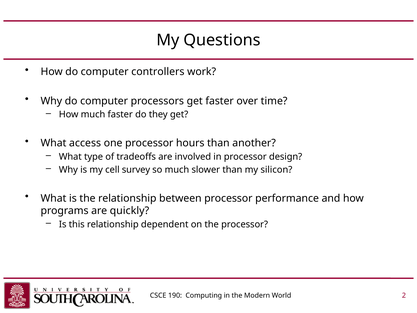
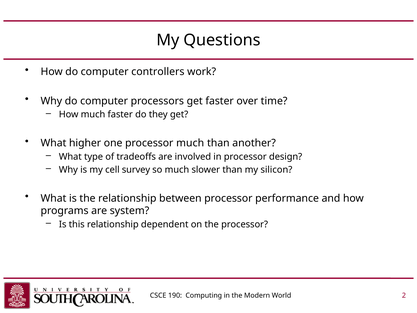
access: access -> higher
processor hours: hours -> much
quickly: quickly -> system
